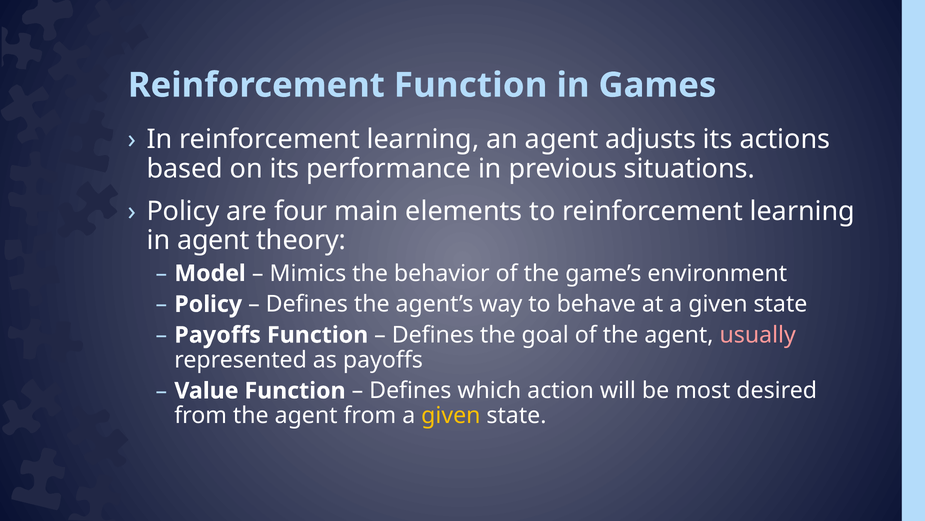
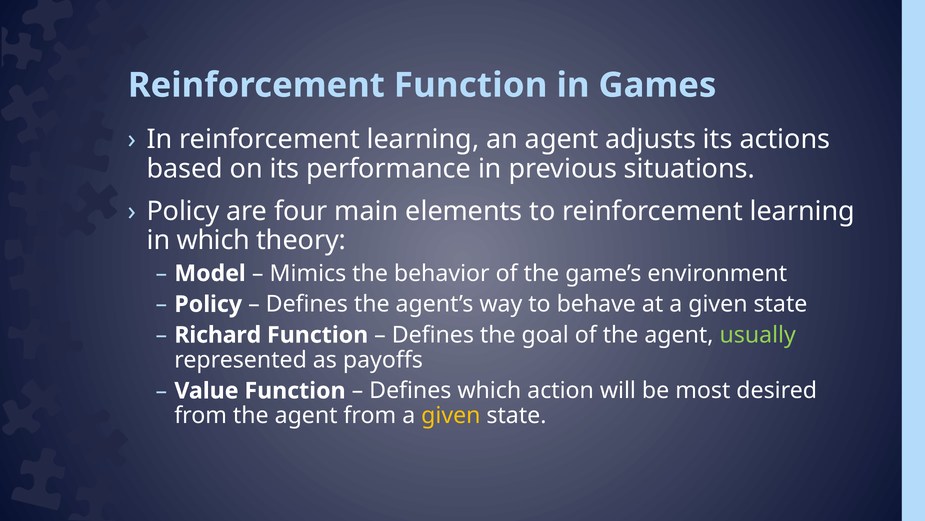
in agent: agent -> which
Payoffs at (218, 335): Payoffs -> Richard
usually colour: pink -> light green
